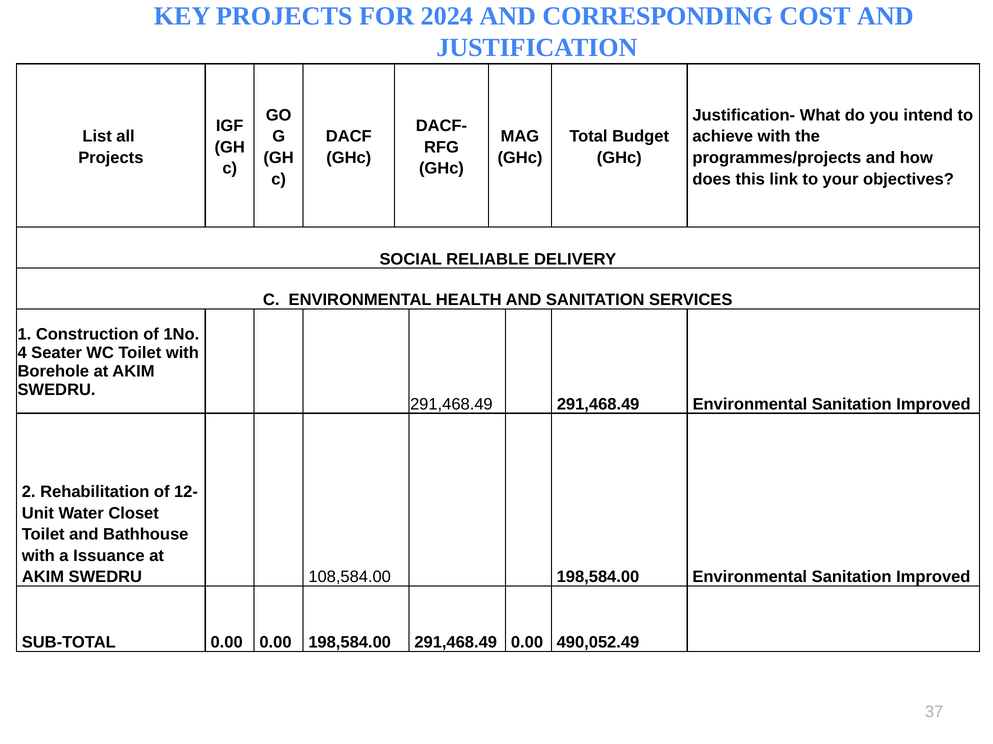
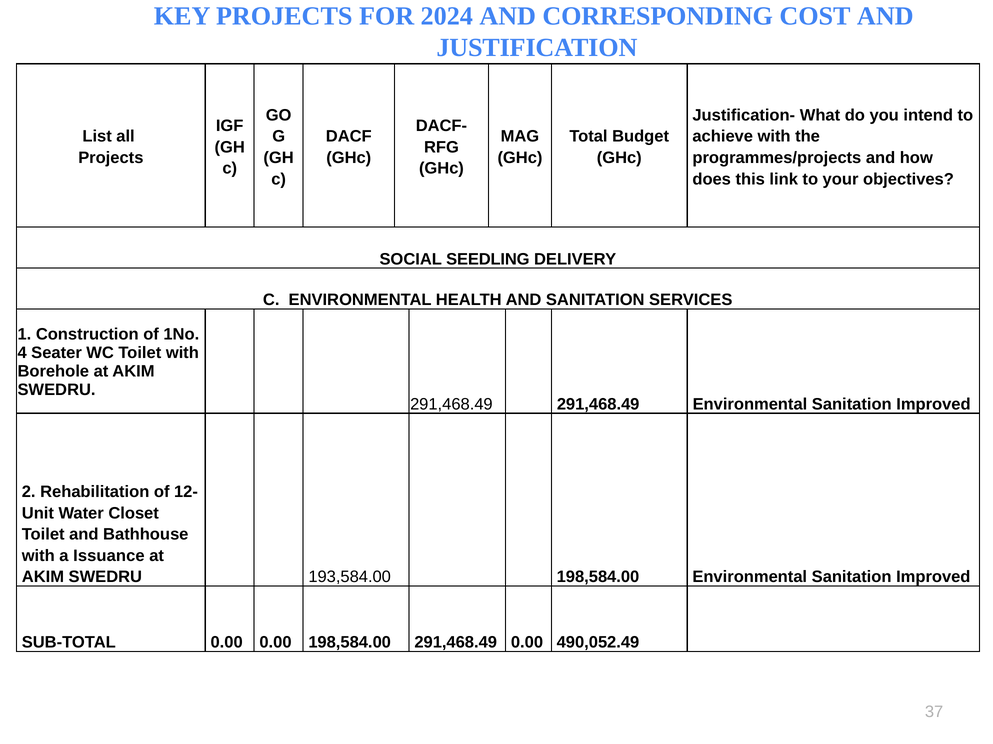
RELIABLE: RELIABLE -> SEEDLING
108,584.00: 108,584.00 -> 193,584.00
